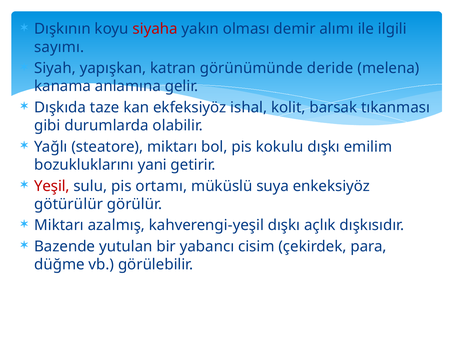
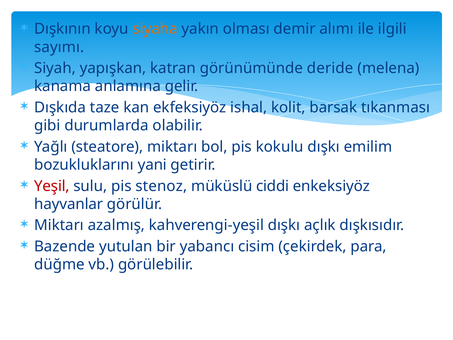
siyaha colour: red -> orange
ortamı: ortamı -> stenoz
suya: suya -> ciddi
götürülür: götürülür -> hayvanlar
